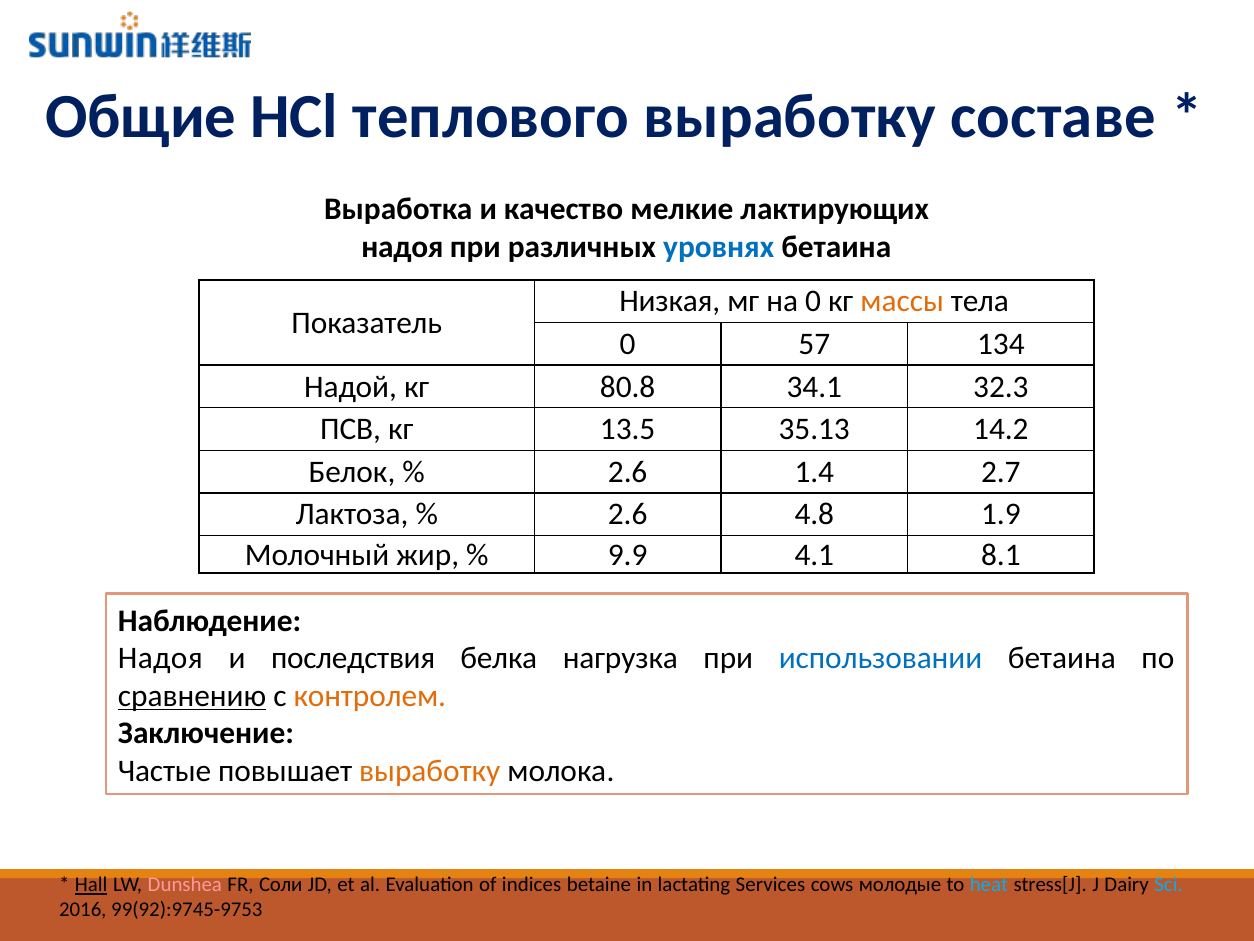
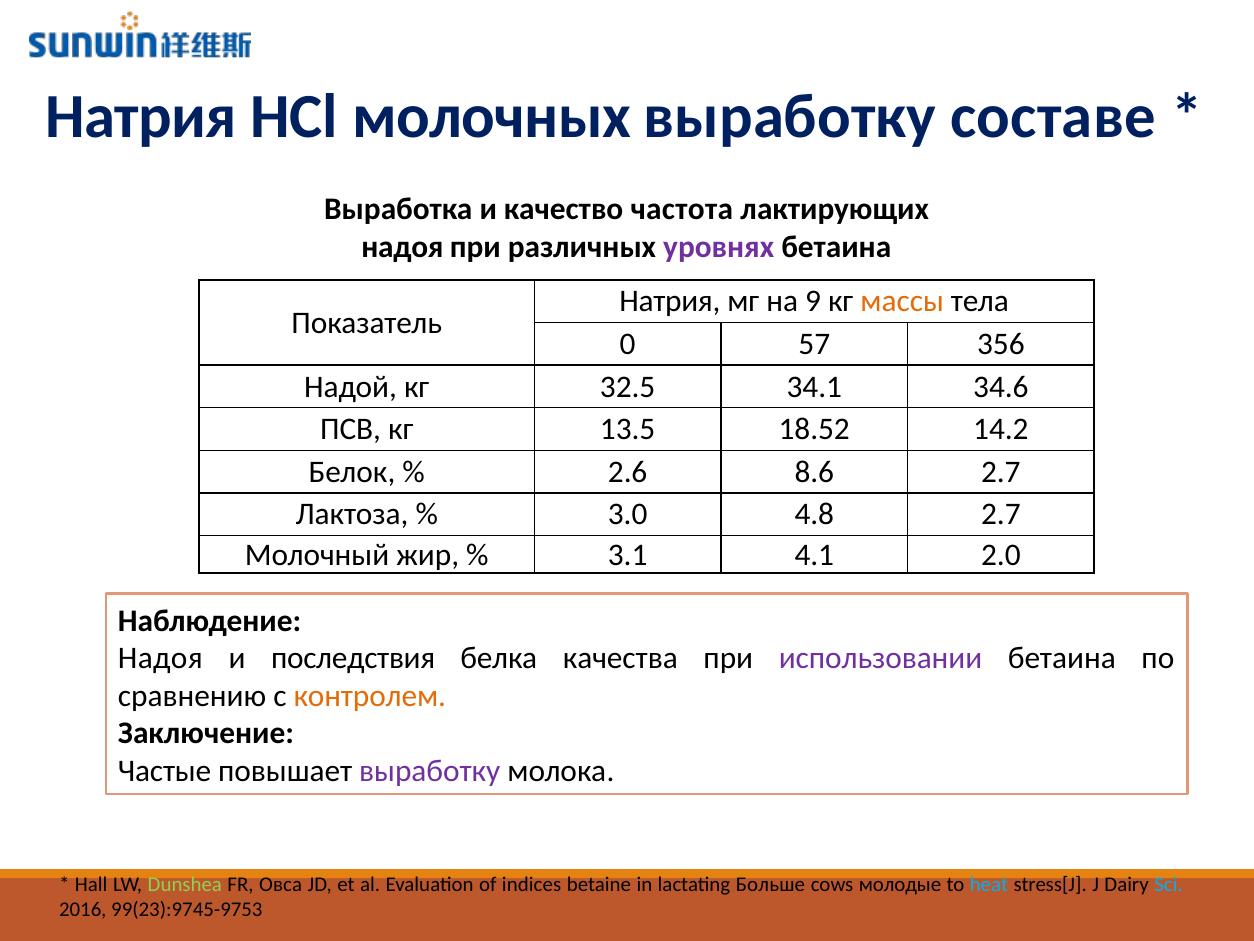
Общие at (141, 117): Общие -> Натрия
теплового: теплового -> молочных
мелкие: мелкие -> частота
уровнях colour: blue -> purple
Низкая at (670, 301): Низкая -> Натрия
на 0: 0 -> 9
134: 134 -> 356
80.8: 80.8 -> 32.5
32.3: 32.3 -> 34.6
35.13: 35.13 -> 18.52
1.4: 1.4 -> 8.6
2.6 at (628, 514): 2.6 -> 3.0
4.8 1.9: 1.9 -> 2.7
9.9: 9.9 -> 3.1
8.1: 8.1 -> 2.0
нагрузка: нагрузка -> качества
использовании colour: blue -> purple
сравнению underline: present -> none
выработку at (430, 771) colour: orange -> purple
Hall underline: present -> none
Dunshea colour: pink -> light green
Соли: Соли -> Овса
Services: Services -> Больше
99(92):9745-9753: 99(92):9745-9753 -> 99(23):9745-9753
